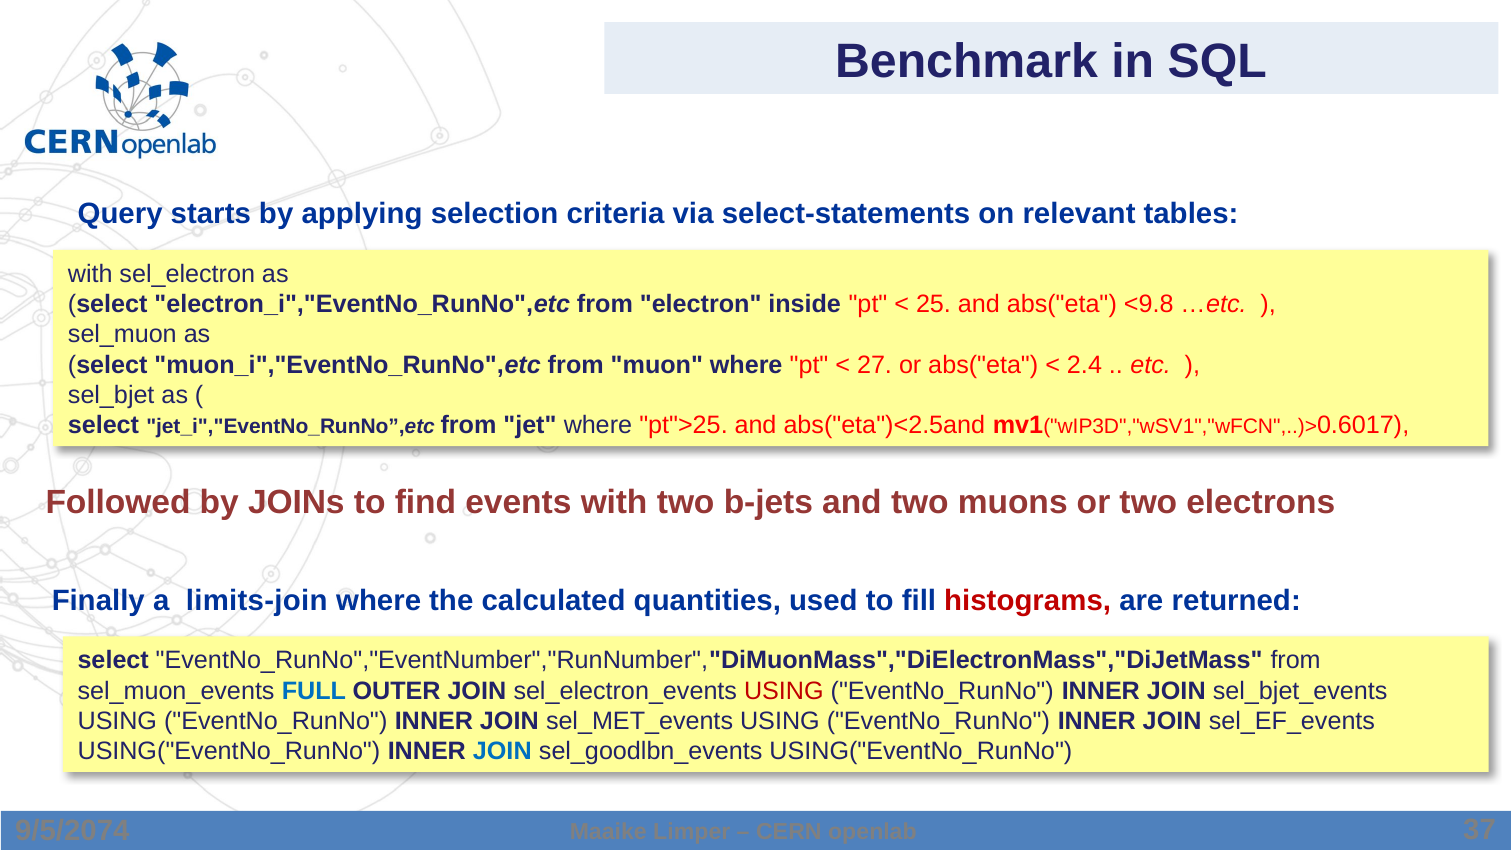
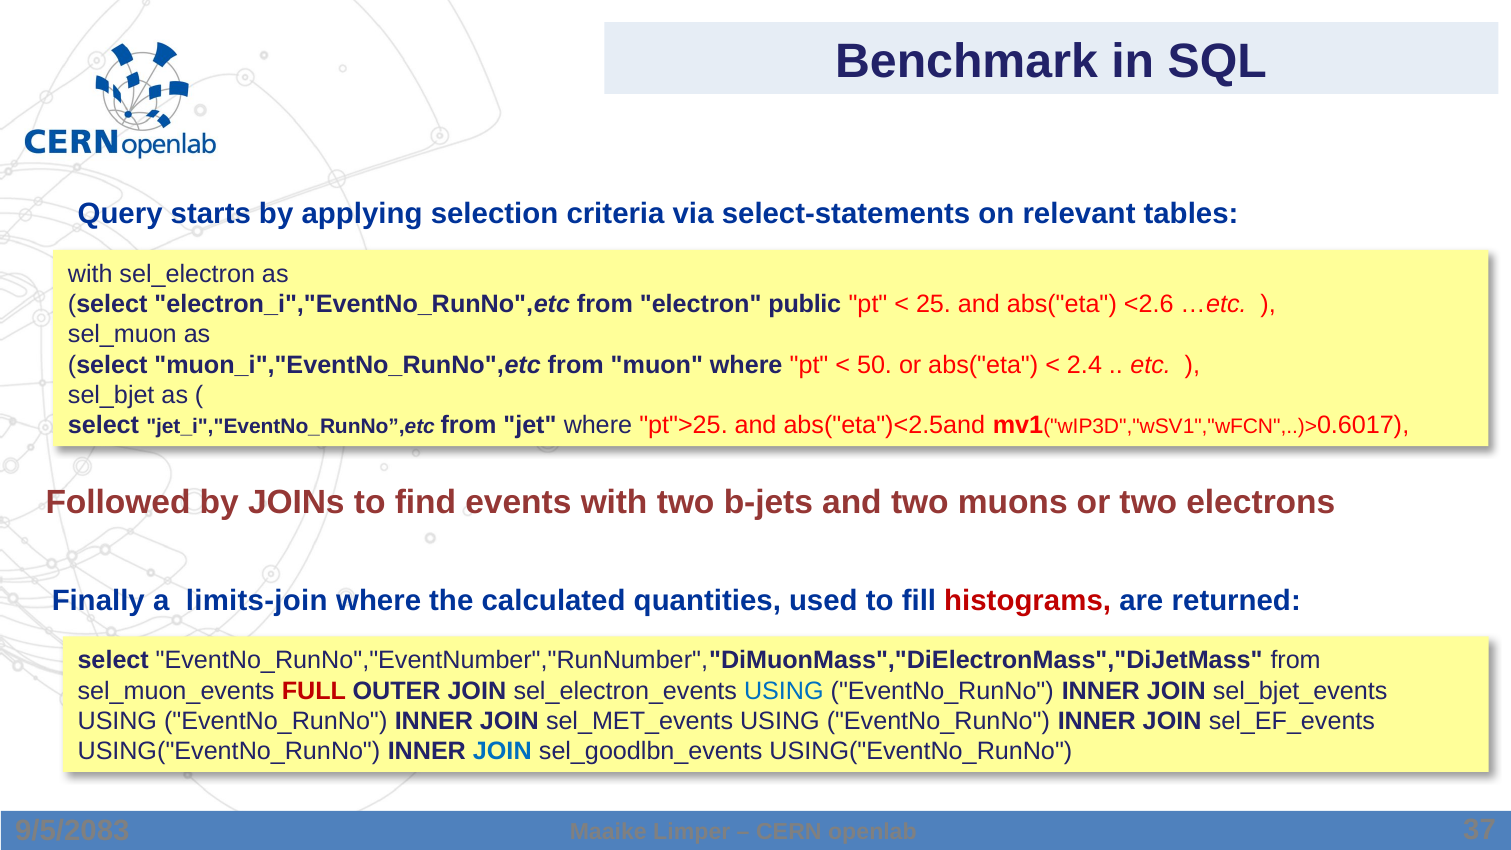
inside: inside -> public
<9.8: <9.8 -> <2.6
27: 27 -> 50
FULL colour: blue -> red
USING at (784, 691) colour: red -> blue
9/5/2074: 9/5/2074 -> 9/5/2083
